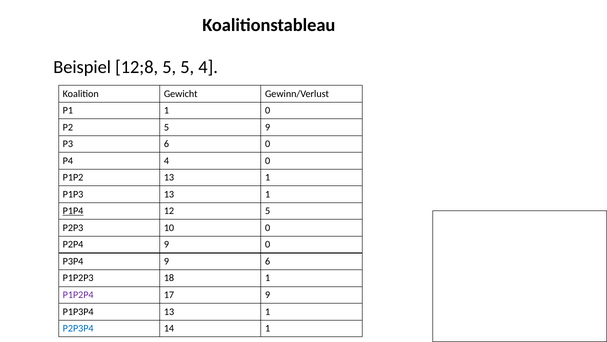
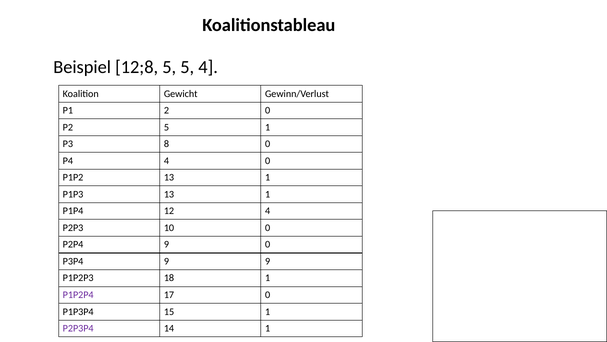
P1 1: 1 -> 2
5 9: 9 -> 1
P3 6: 6 -> 8
P1P4 underline: present -> none
12 5: 5 -> 4
9 6: 6 -> 9
17 9: 9 -> 0
P1P3P4 13: 13 -> 15
P2P3P4 colour: blue -> purple
